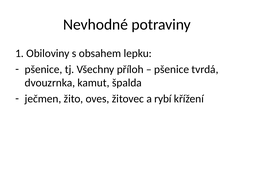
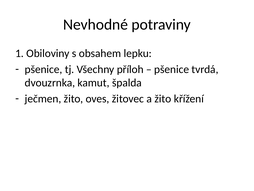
a rybí: rybí -> žito
